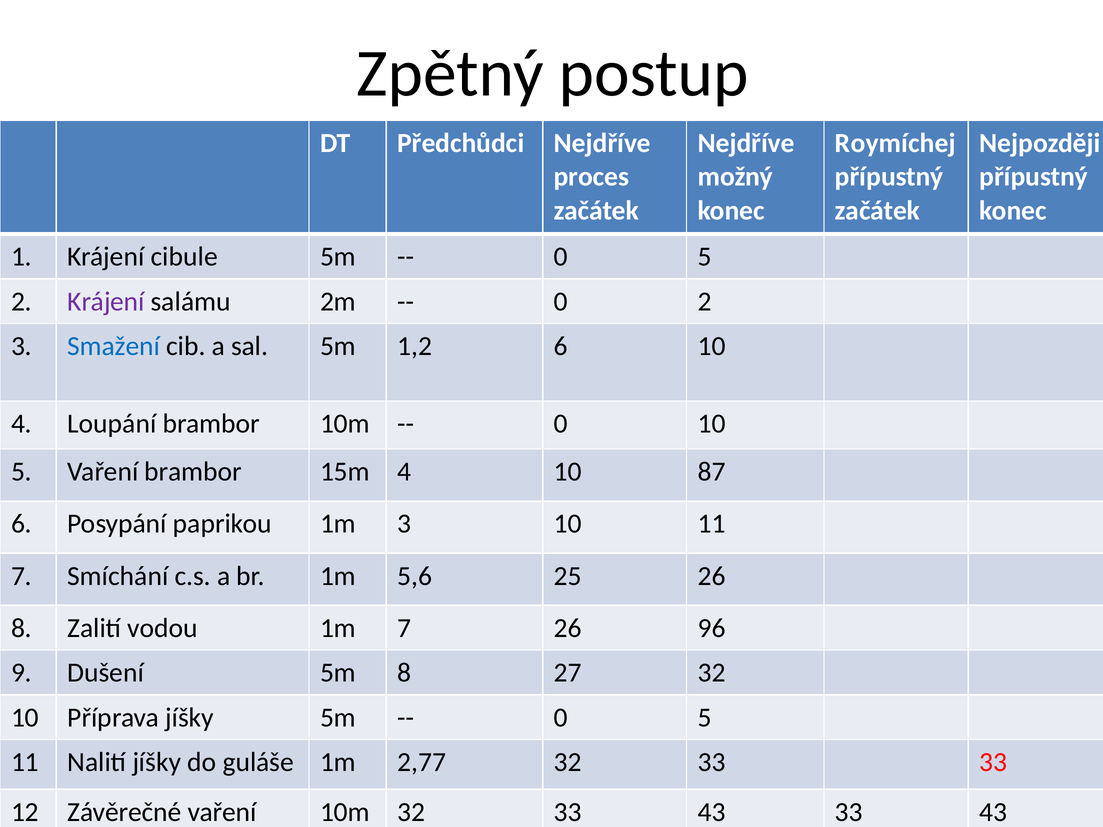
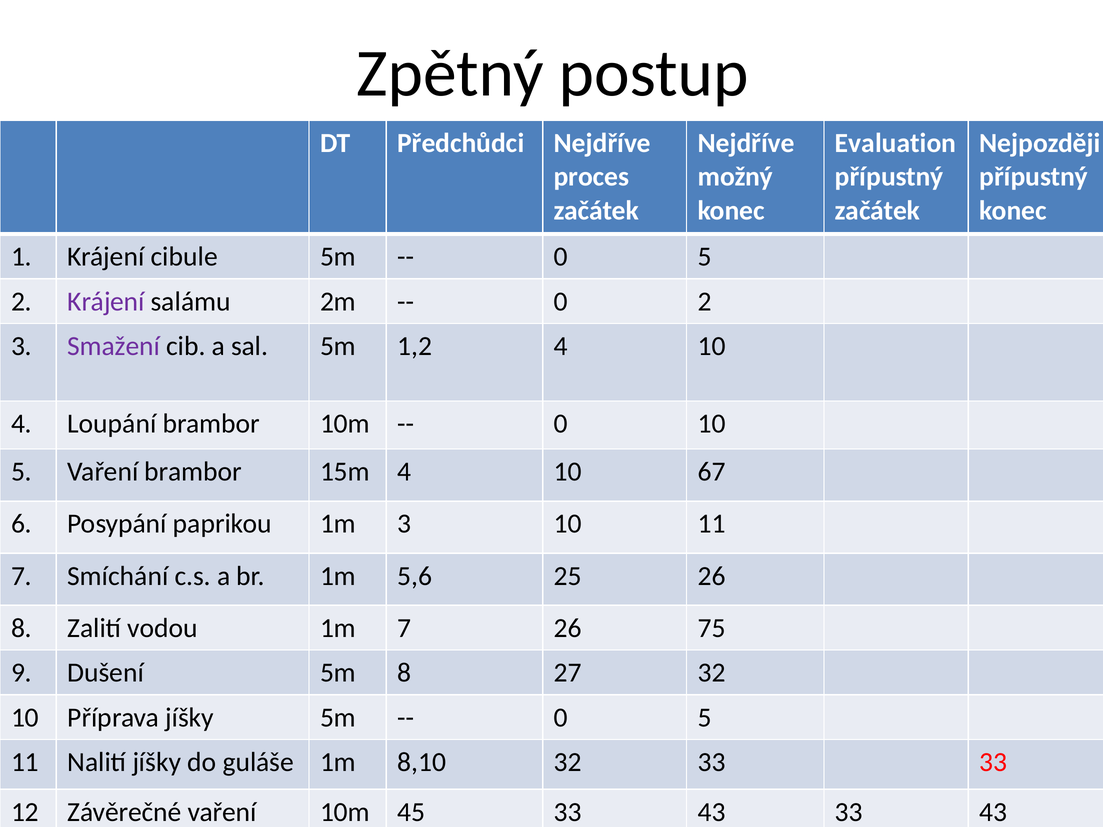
Roymíchej: Roymíchej -> Evaluation
Smažení colour: blue -> purple
1,2 6: 6 -> 4
87: 87 -> 67
96: 96 -> 75
2,77: 2,77 -> 8,10
10m 32: 32 -> 45
